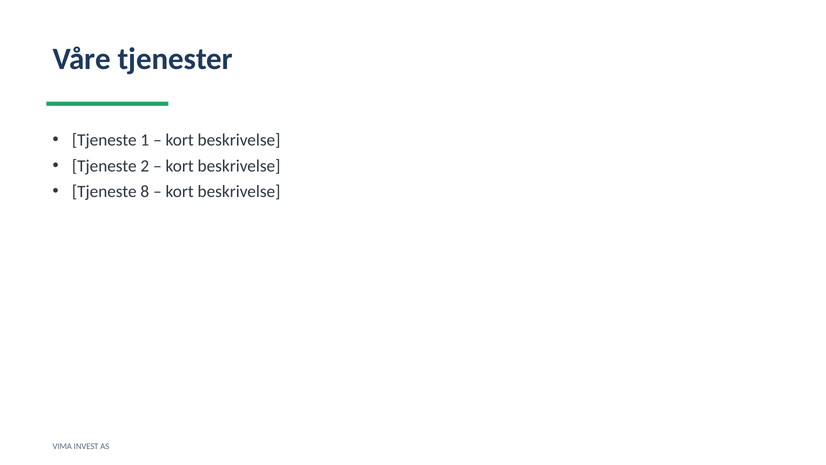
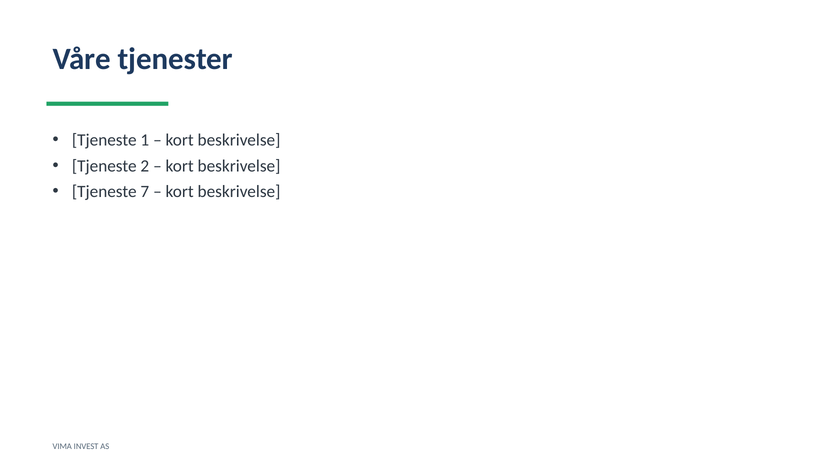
8: 8 -> 7
